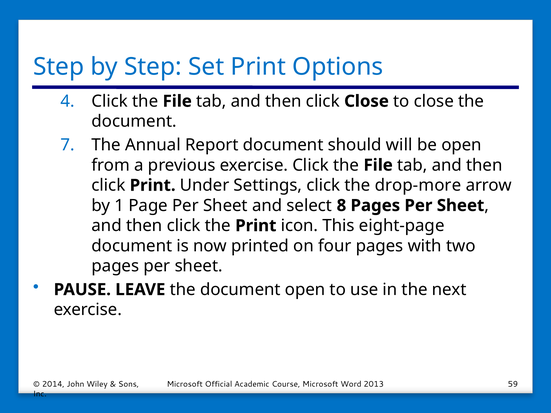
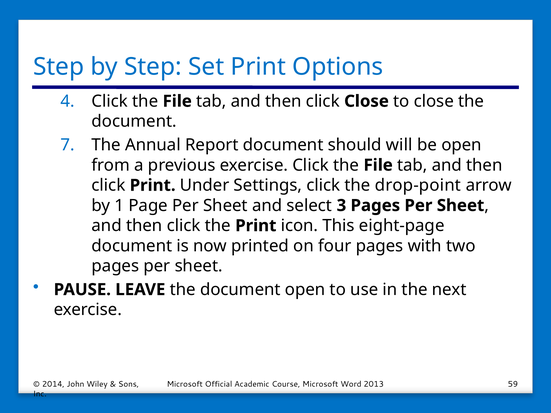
drop-more: drop-more -> drop-point
8: 8 -> 3
